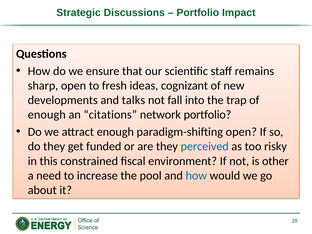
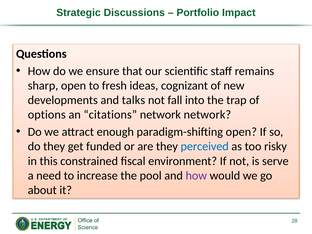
enough at (47, 115): enough -> options
network portfolio: portfolio -> network
other: other -> serve
how at (196, 176) colour: blue -> purple
